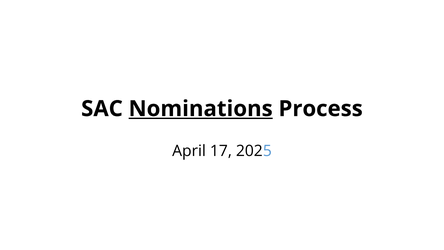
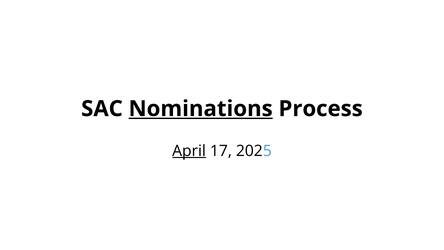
April underline: none -> present
